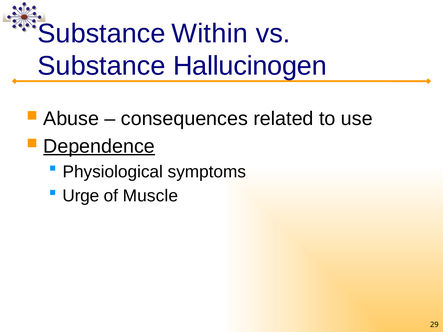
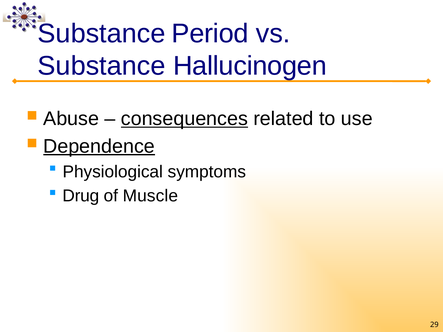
Within: Within -> Period
consequences underline: none -> present
Urge: Urge -> Drug
